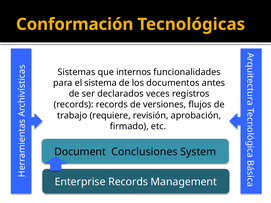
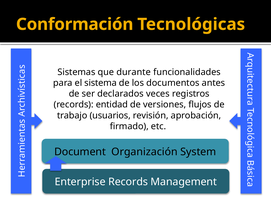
internos: internos -> durante
records records: records -> entidad
requiere: requiere -> usuarios
Conclusiones: Conclusiones -> Organización
